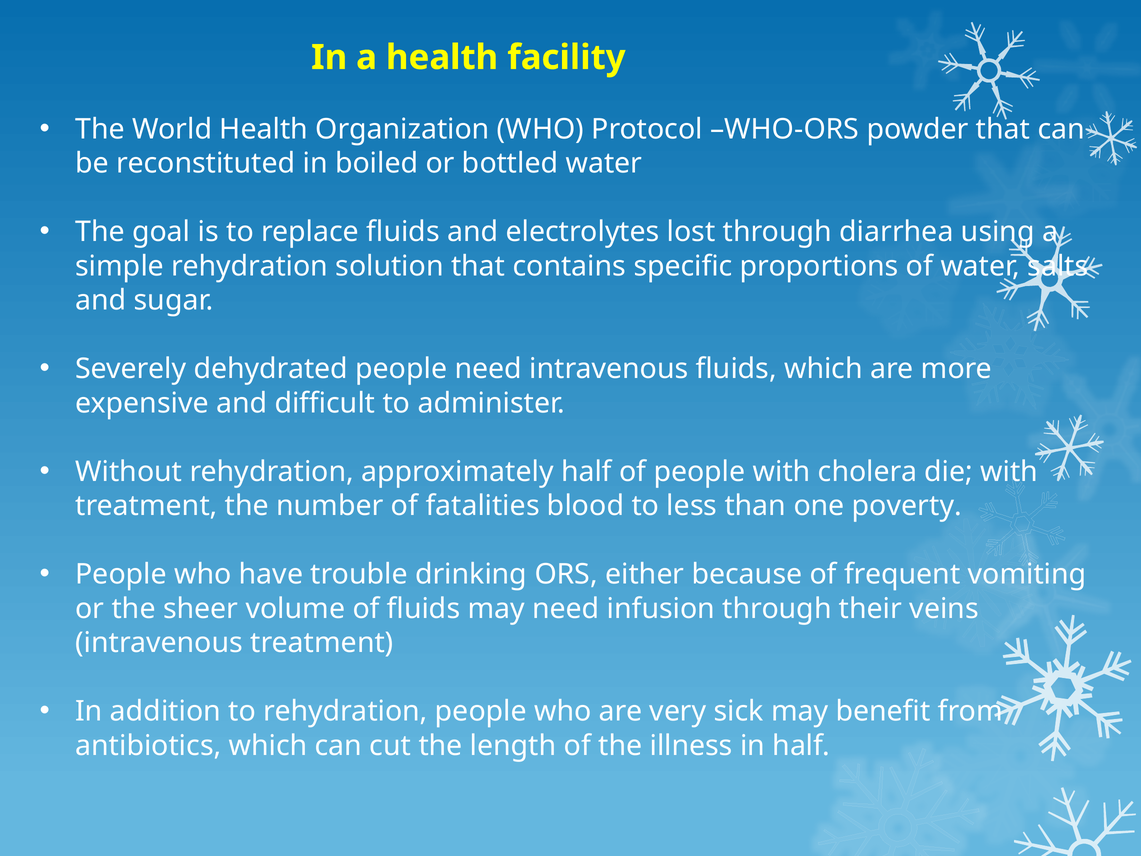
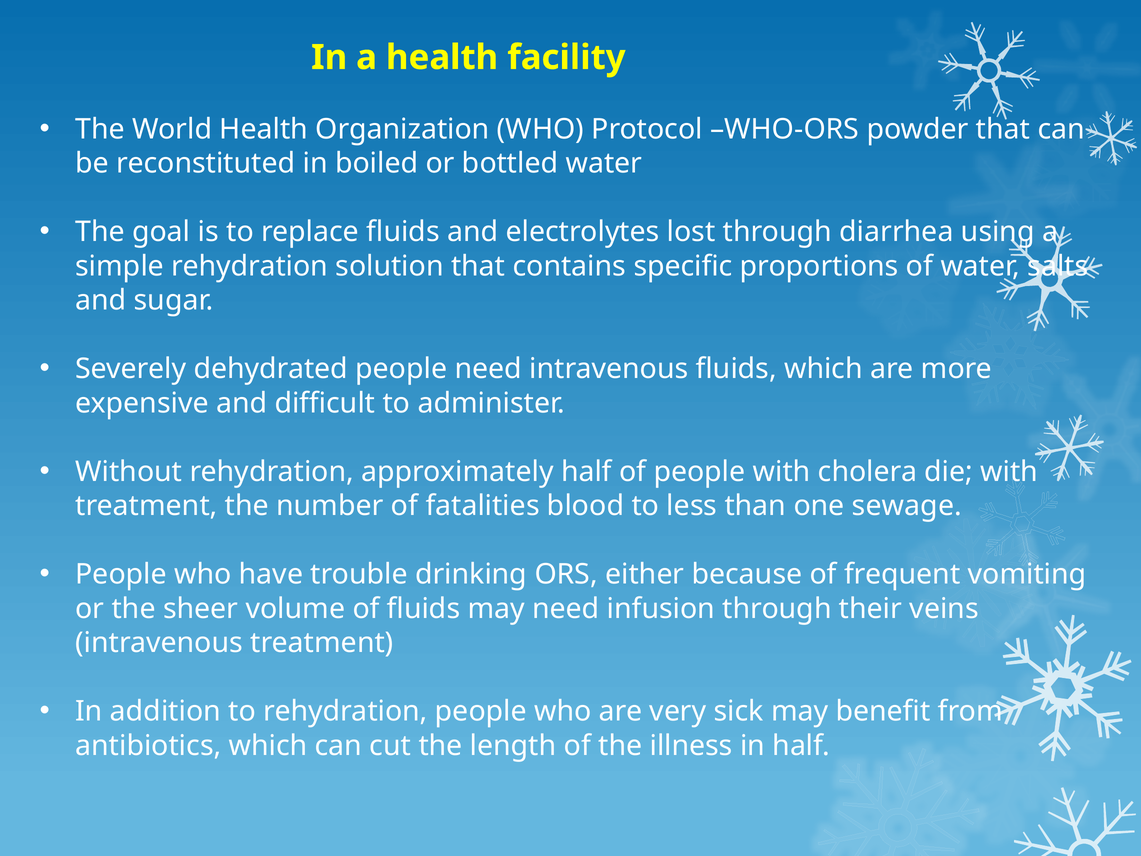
poverty: poverty -> sewage
